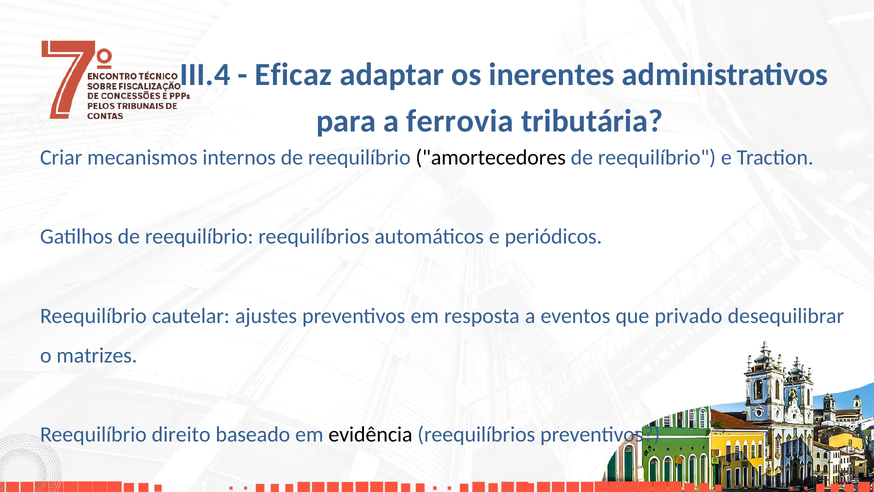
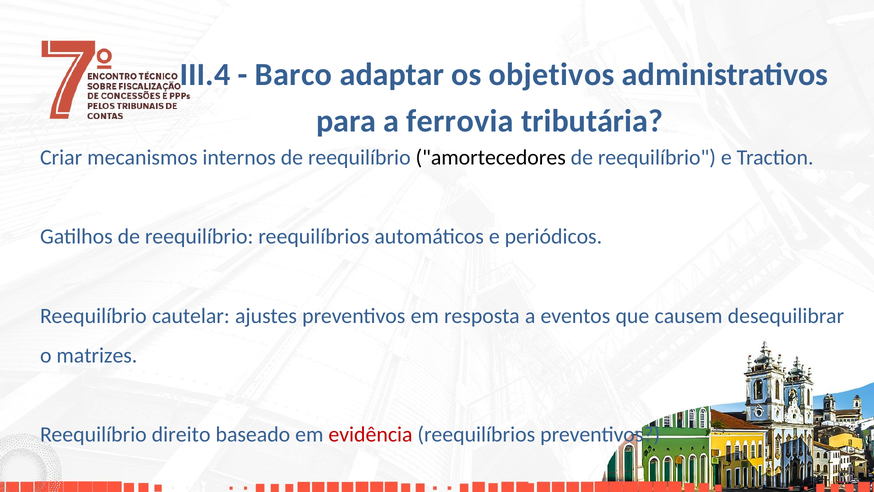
Eficaz: Eficaz -> Barco
inerentes: inerentes -> objetivos
privado: privado -> causem
evidência colour: black -> red
